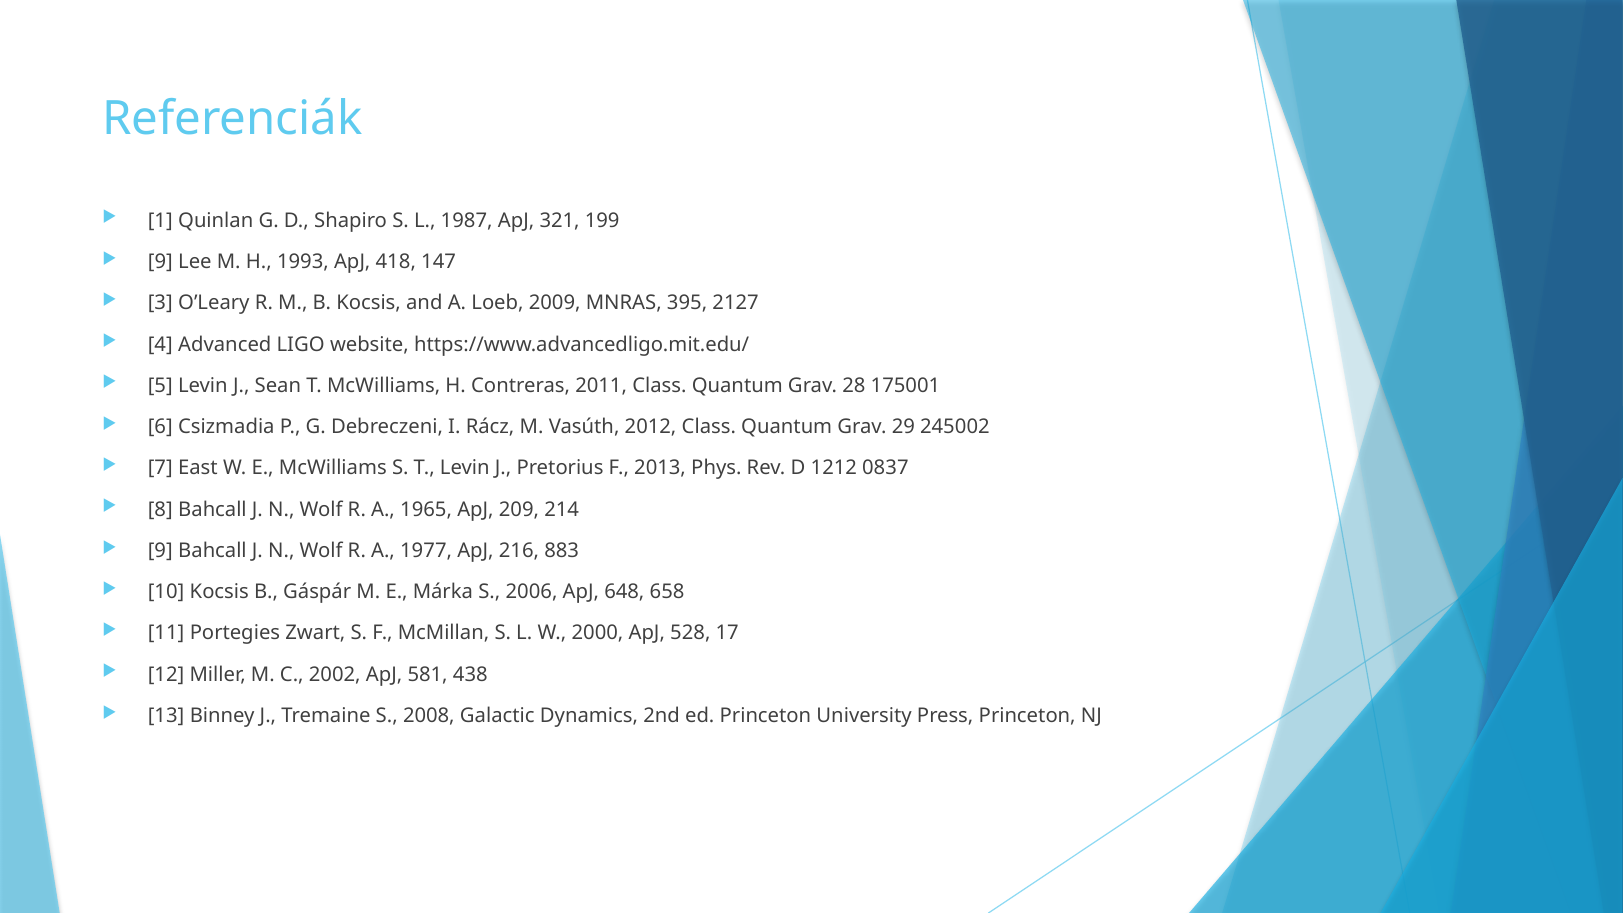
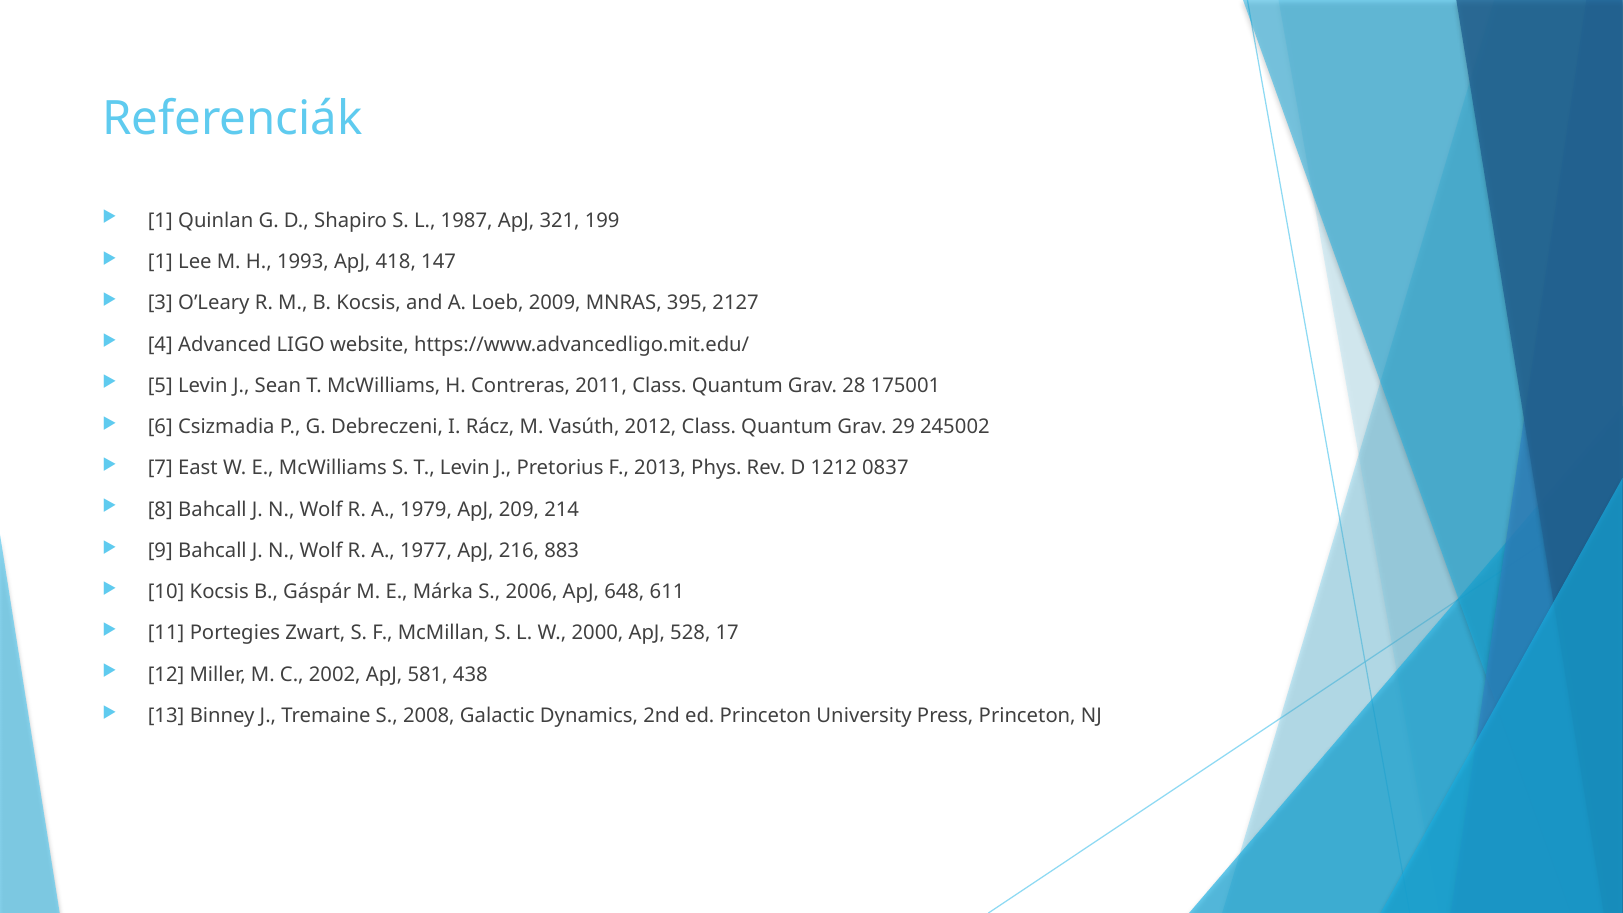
9 at (160, 262): 9 -> 1
1965: 1965 -> 1979
658: 658 -> 611
